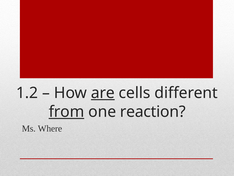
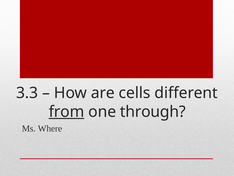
1.2: 1.2 -> 3.3
are underline: present -> none
reaction: reaction -> through
